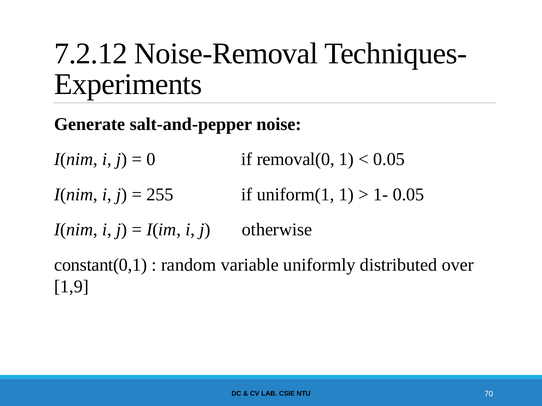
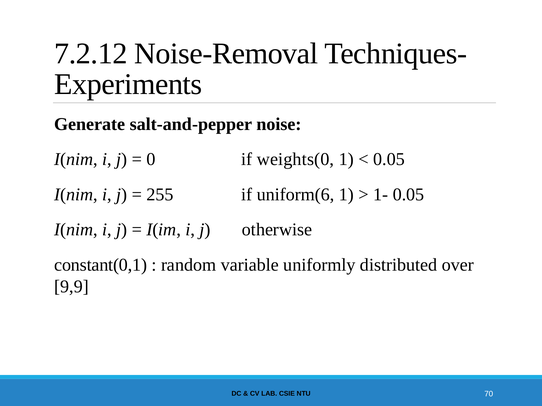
removal(0: removal(0 -> weights(0
uniform(1: uniform(1 -> uniform(6
1,9: 1,9 -> 9,9
